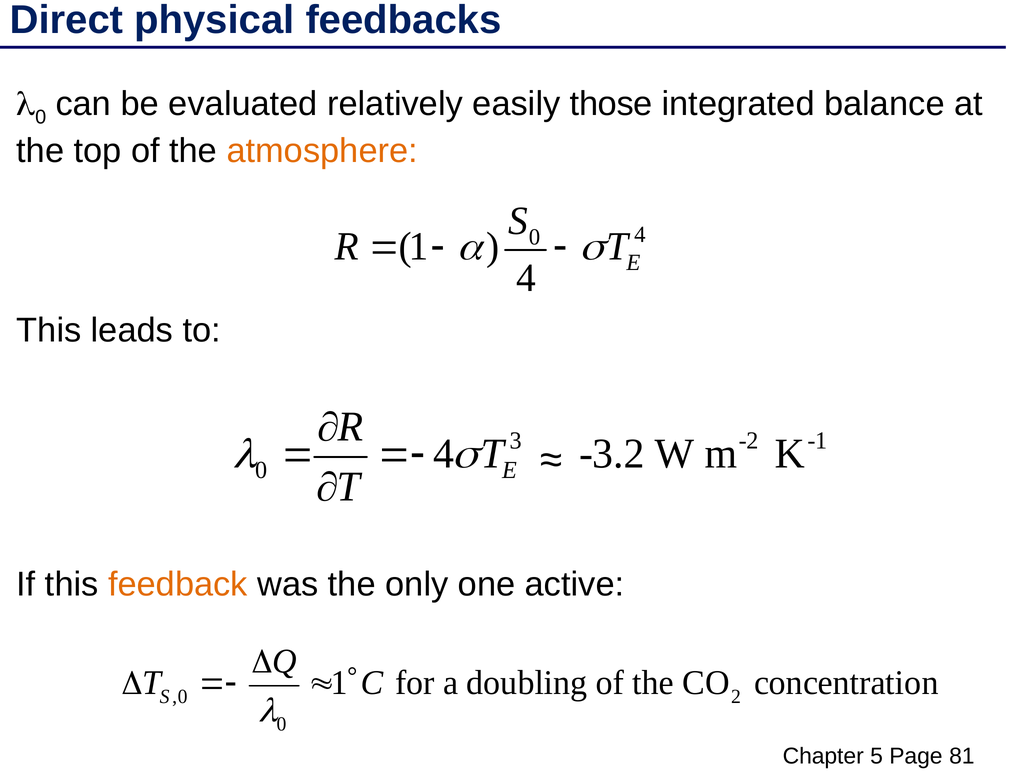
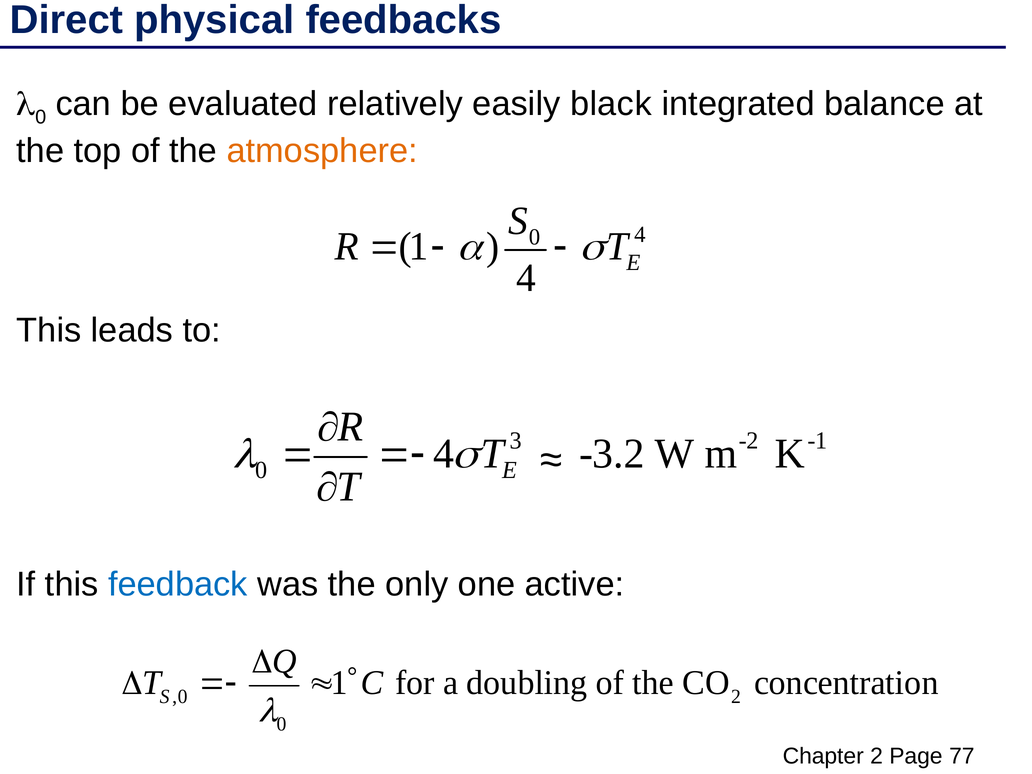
those: those -> black
feedback colour: orange -> blue
Chapter 5: 5 -> 2
81: 81 -> 77
